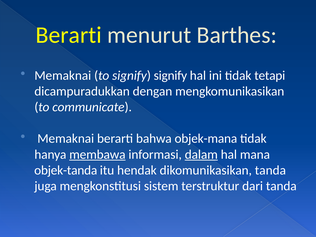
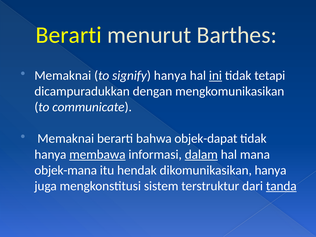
signify signify: signify -> hanya
ini underline: none -> present
objek-mana: objek-mana -> objek-dapat
objek-tanda: objek-tanda -> objek-mana
dikomunikasikan tanda: tanda -> hanya
tanda at (281, 186) underline: none -> present
